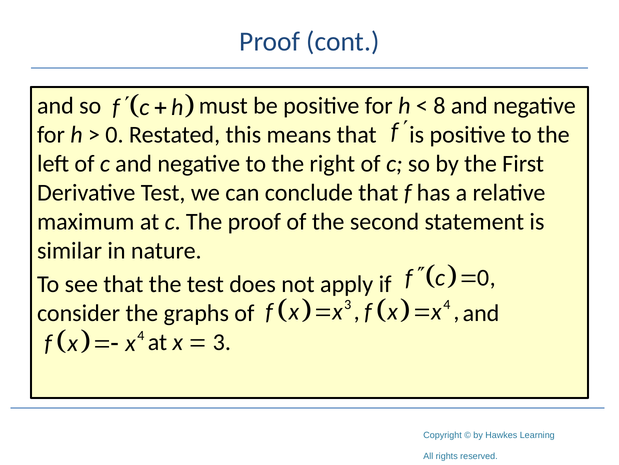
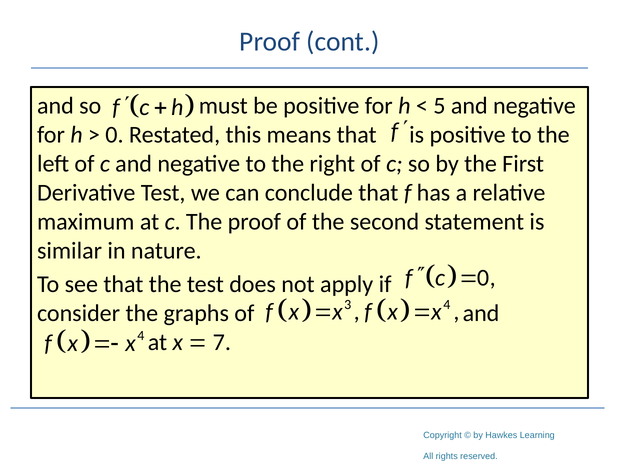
8: 8 -> 5
3 at (222, 342): 3 -> 7
